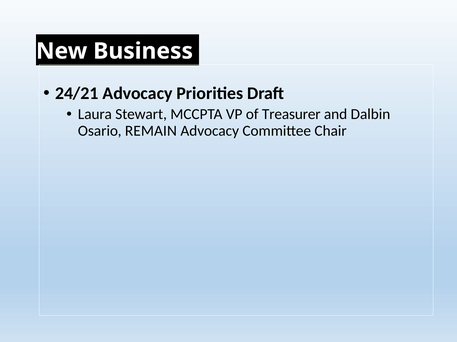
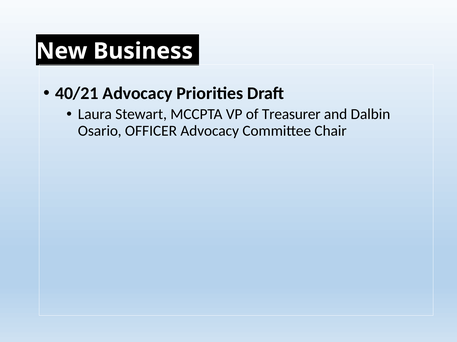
24/21: 24/21 -> 40/21
REMAIN: REMAIN -> OFFICER
